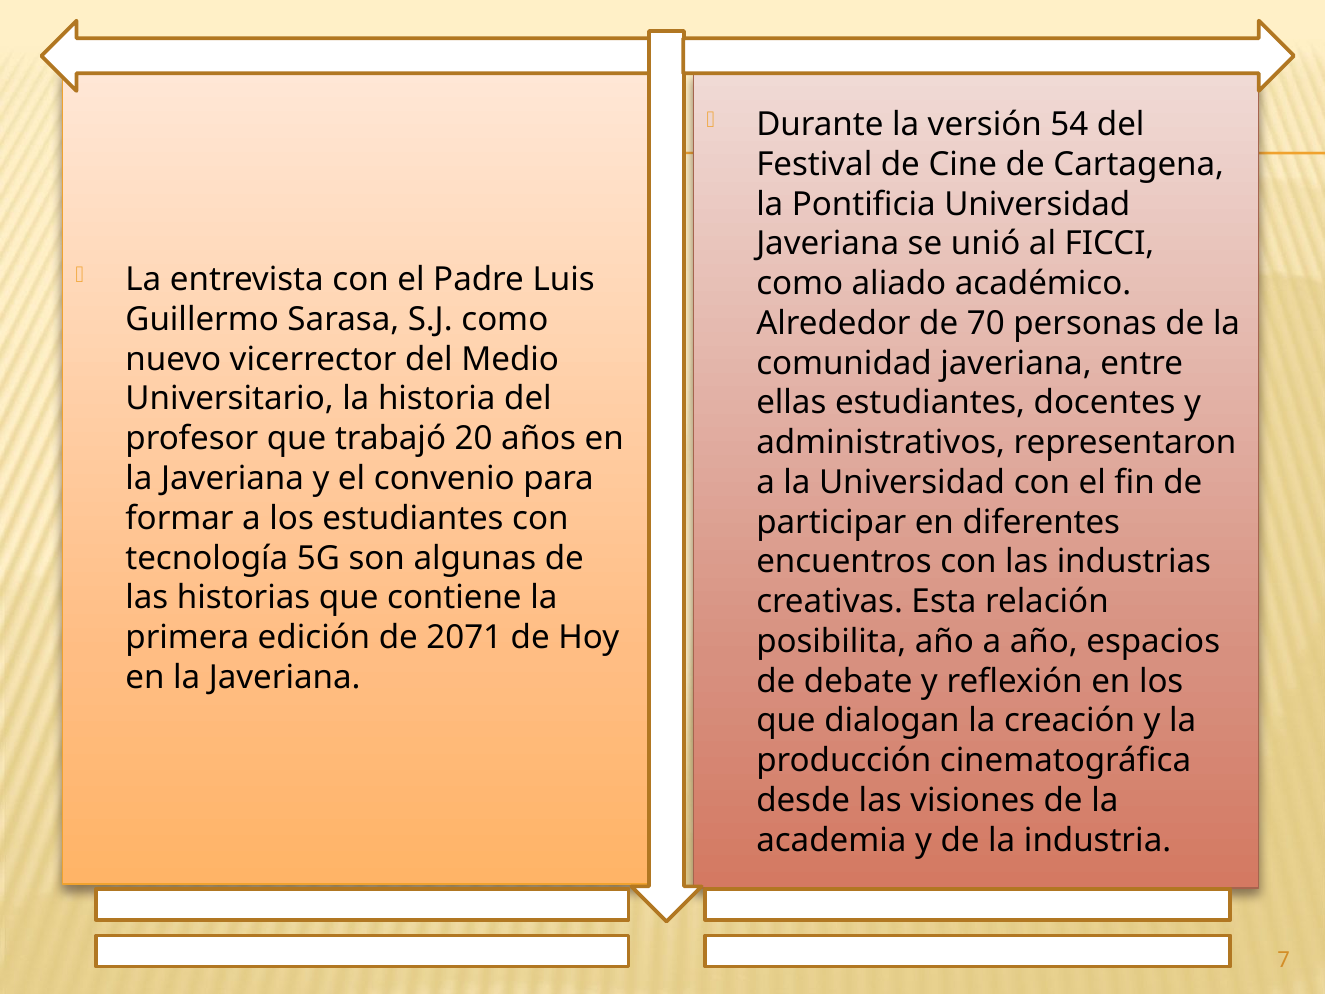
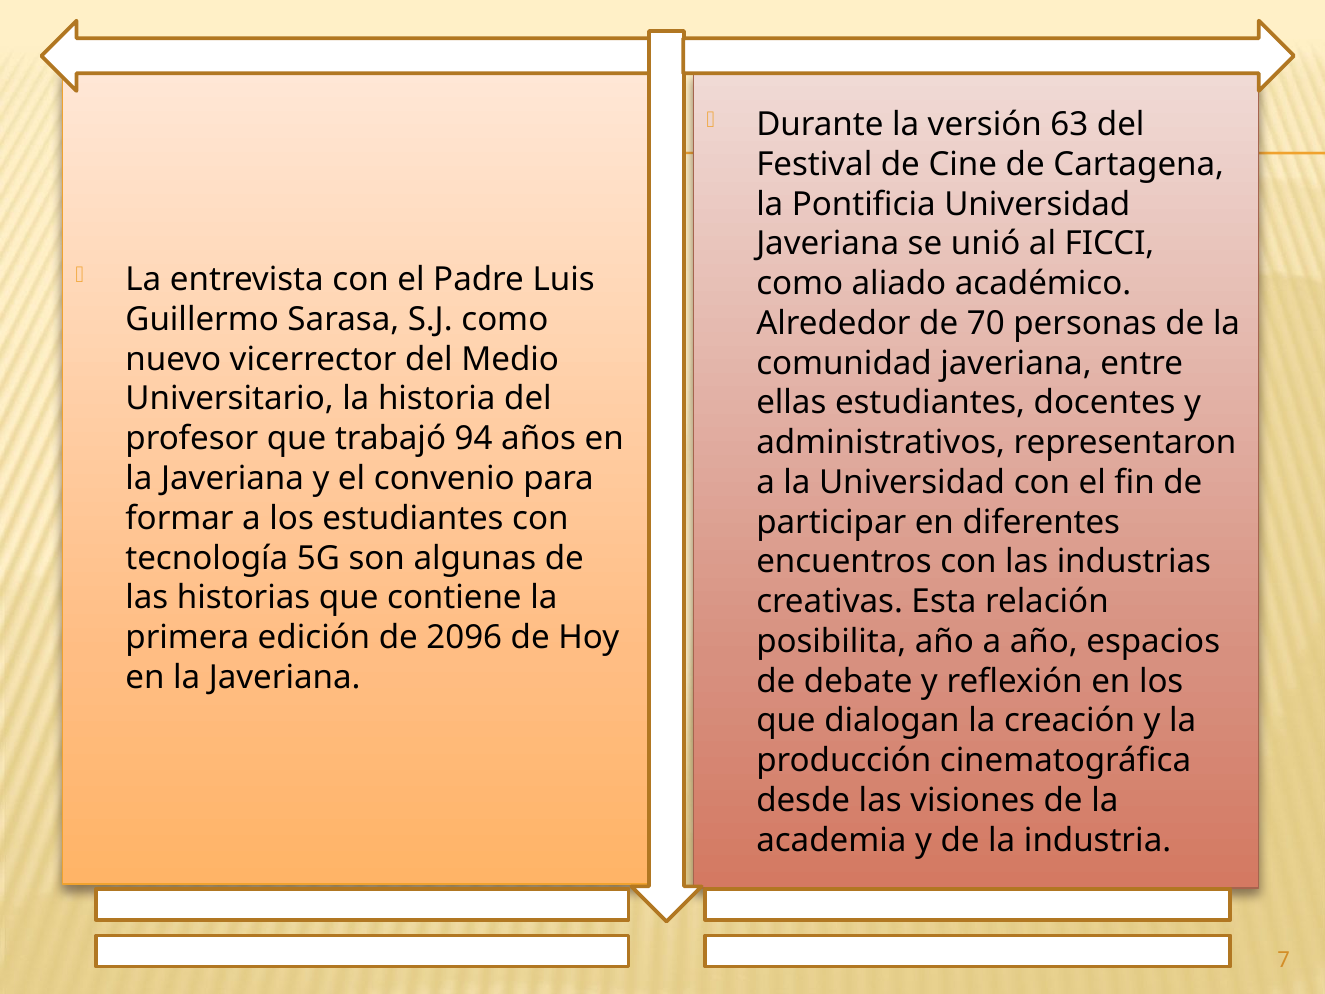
54: 54 -> 63
20: 20 -> 94
2071: 2071 -> 2096
